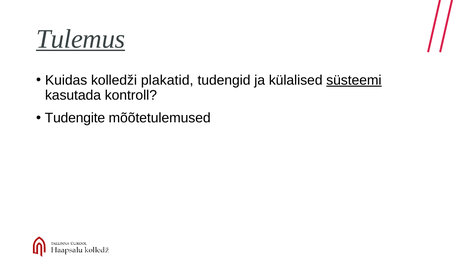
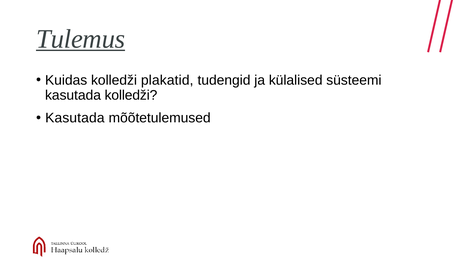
süsteemi underline: present -> none
kasutada kontroll: kontroll -> kolledži
Tudengite at (75, 118): Tudengite -> Kasutada
